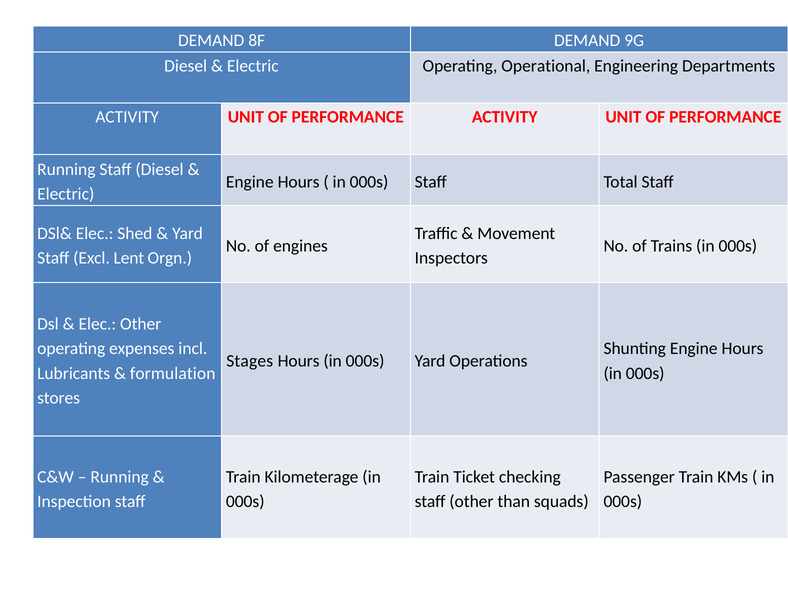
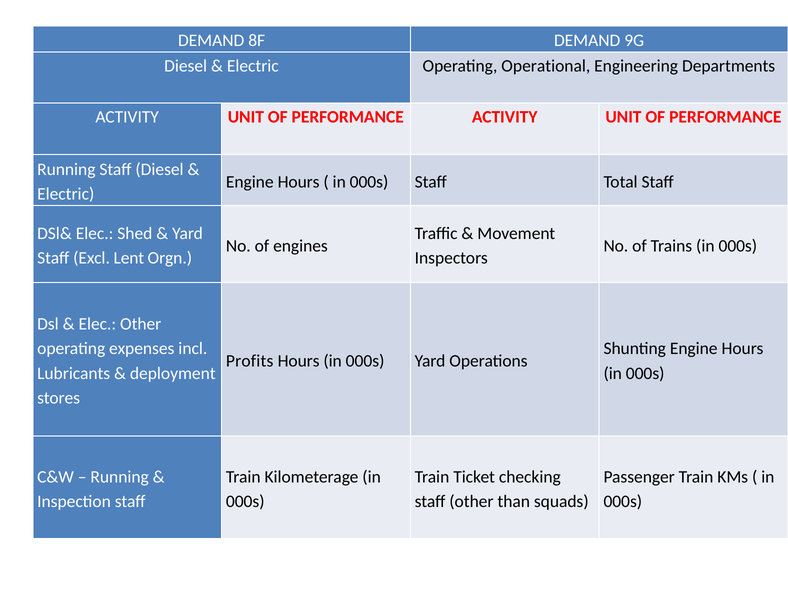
Stages: Stages -> Profits
formulation: formulation -> deployment
